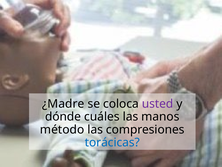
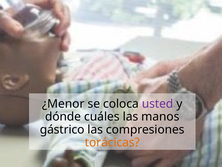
¿Madre: ¿Madre -> ¿Menor
método: método -> gástrico
torácicas colour: blue -> orange
